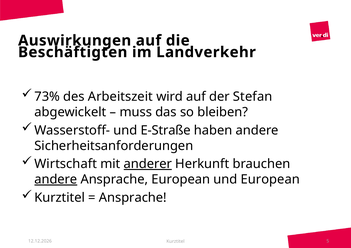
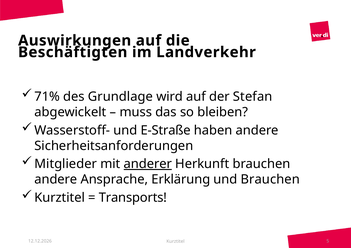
73%: 73% -> 71%
Arbeitszeit: Arbeitszeit -> Grundlage
Wirtschaft: Wirtschaft -> Mitglieder
andere at (56, 180) underline: present -> none
Ansprache European: European -> Erklärung
und European: European -> Brauchen
Ansprache at (133, 198): Ansprache -> Transports
